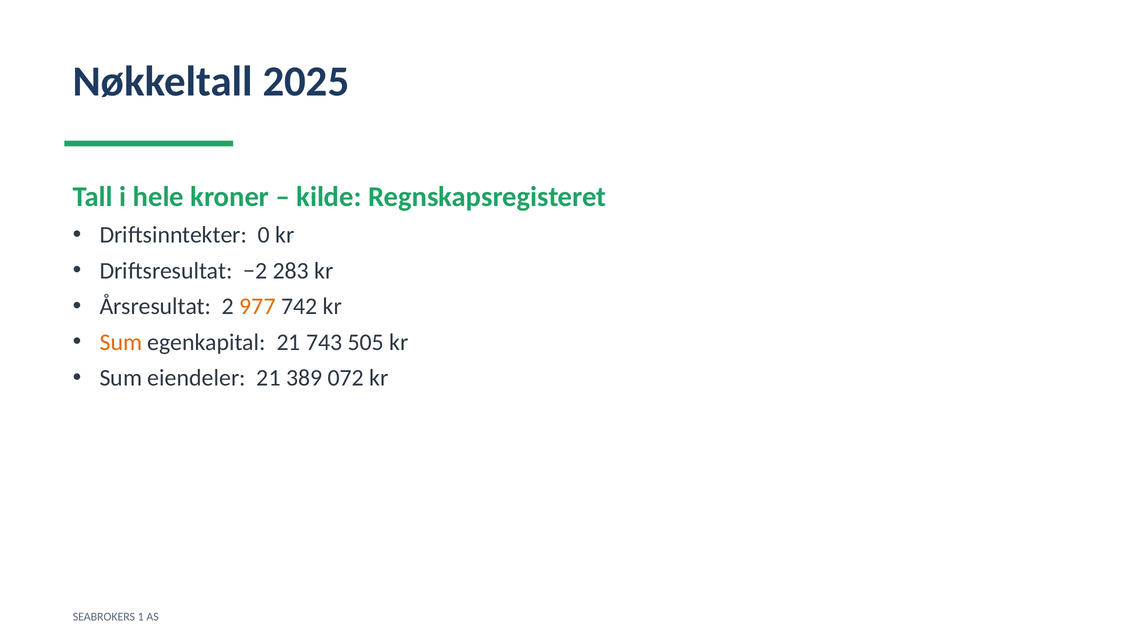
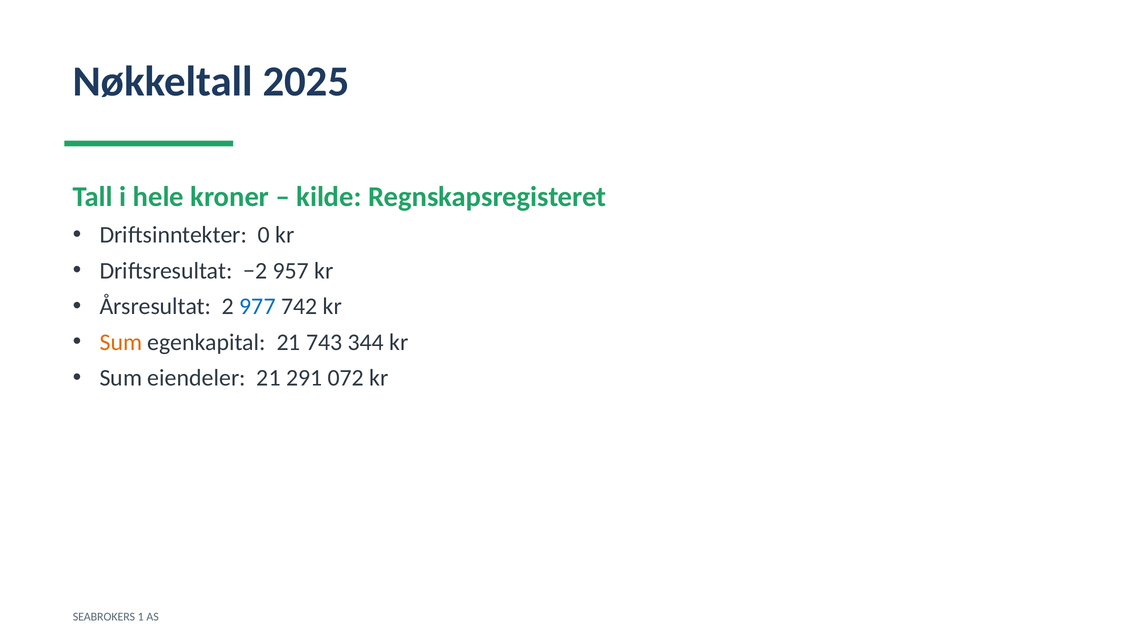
283: 283 -> 957
977 colour: orange -> blue
505: 505 -> 344
389: 389 -> 291
